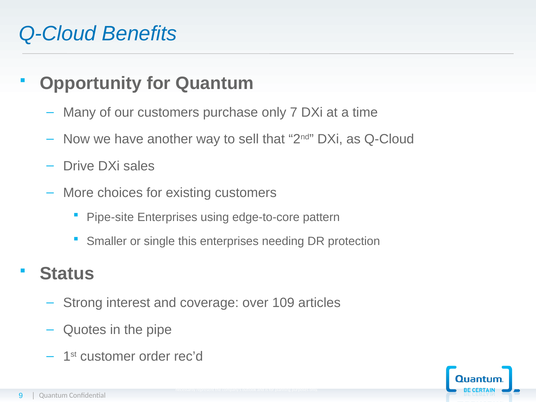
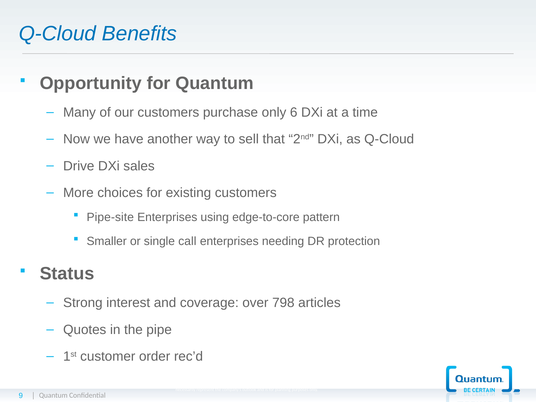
7: 7 -> 6
this: this -> call
109: 109 -> 798
